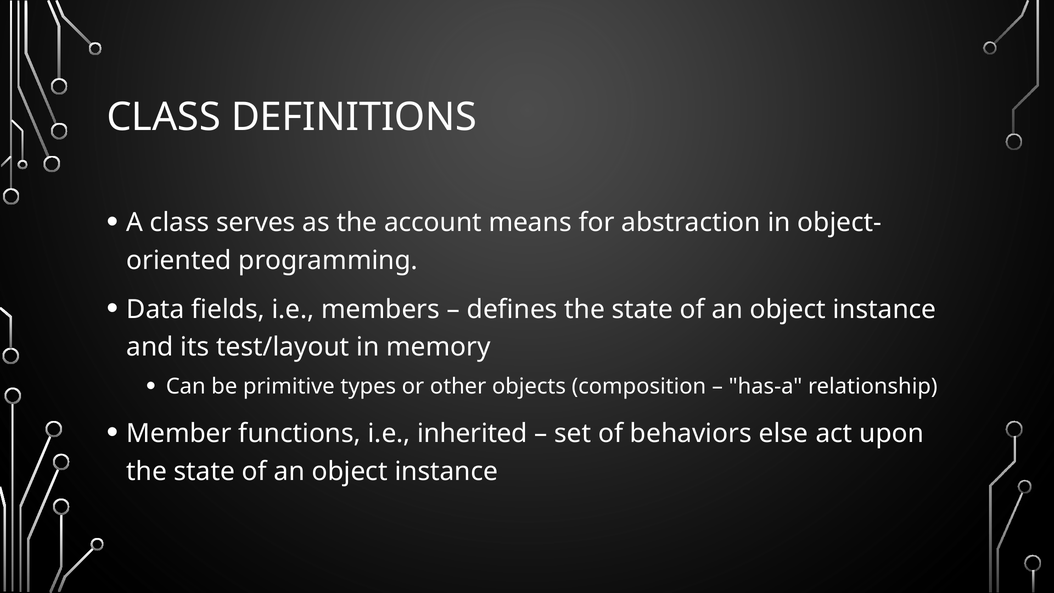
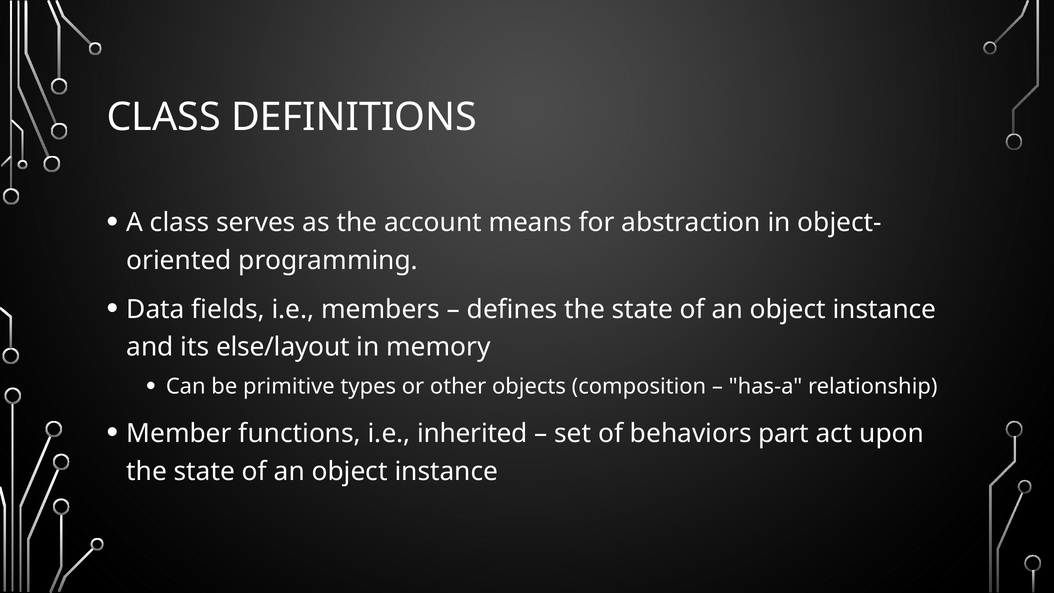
test/layout: test/layout -> else/layout
else: else -> part
